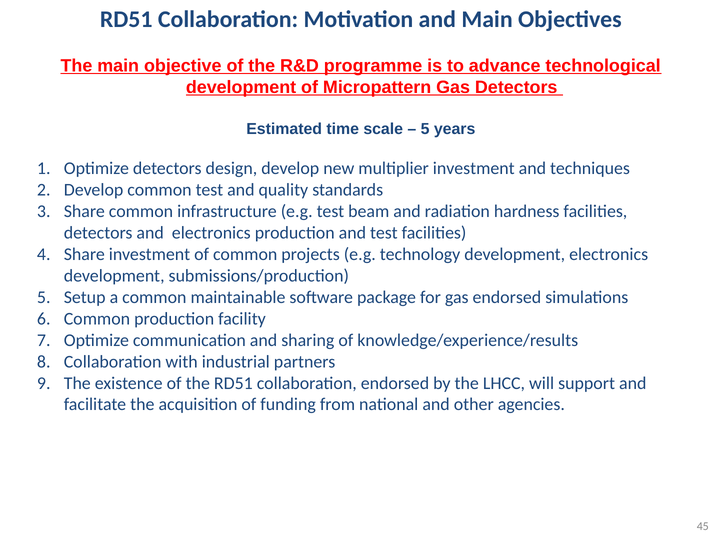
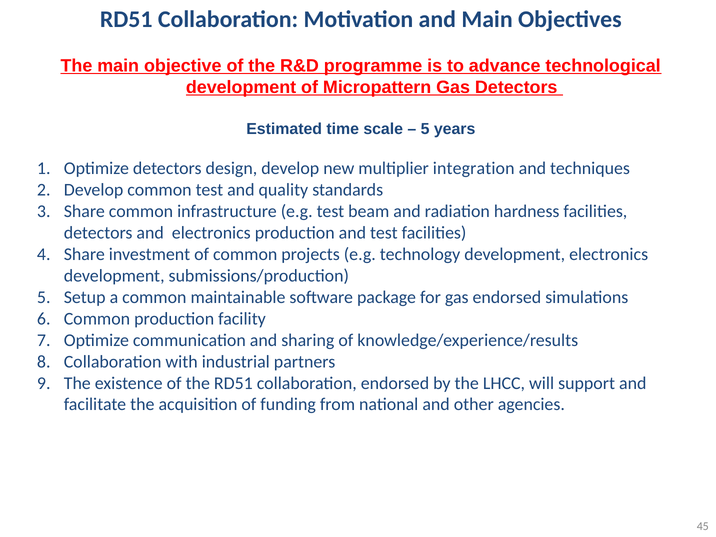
multiplier investment: investment -> integration
